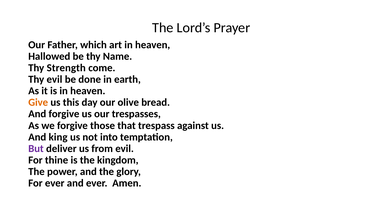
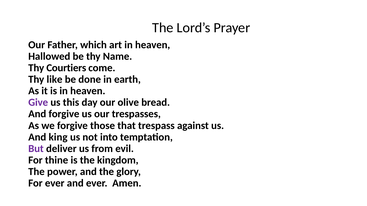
Strength: Strength -> Courtiers
Thy evil: evil -> like
Give colour: orange -> purple
